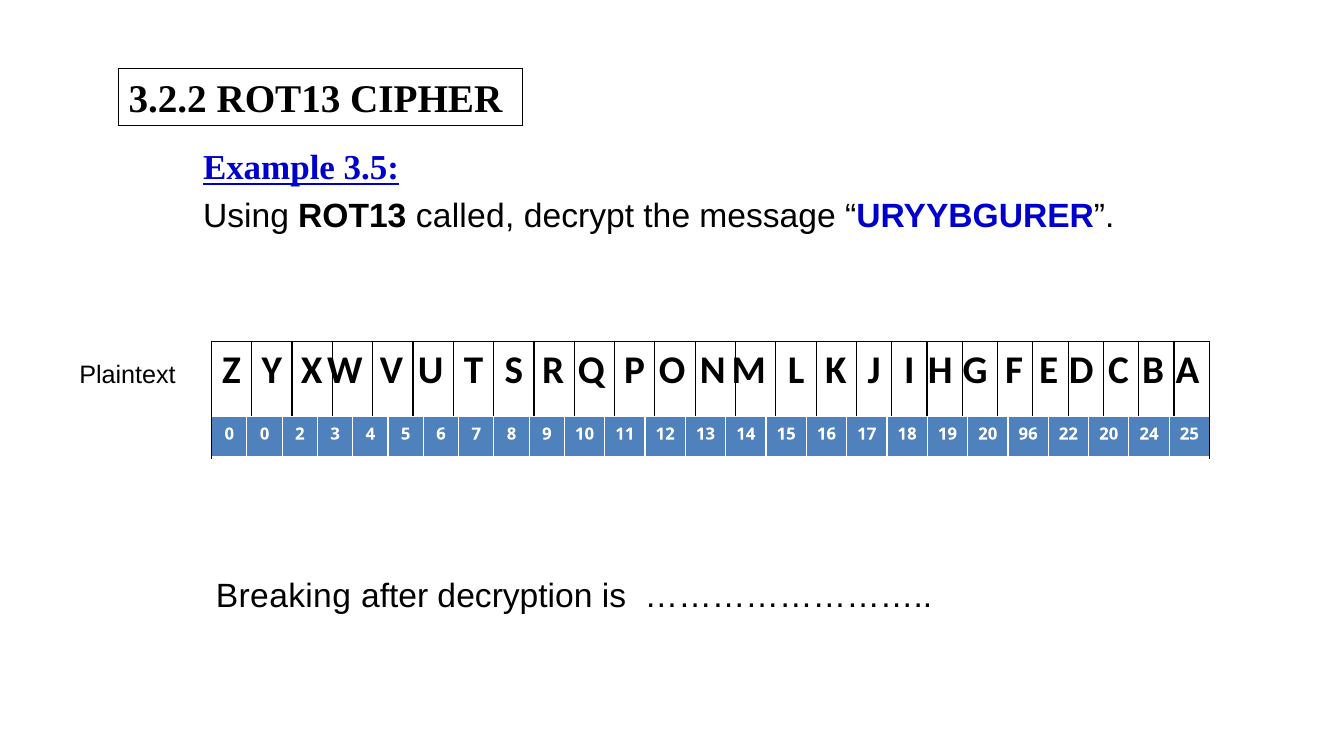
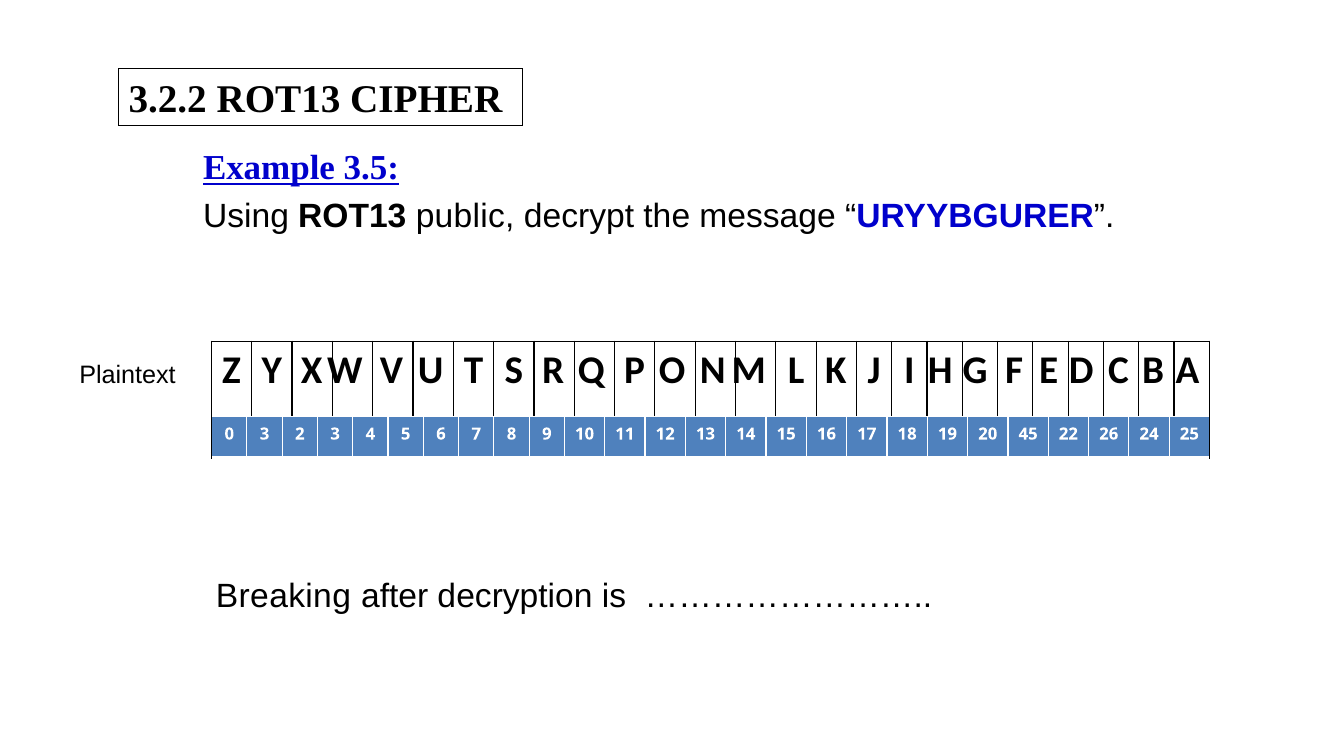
called: called -> public
0 0: 0 -> 3
96: 96 -> 45
22 20: 20 -> 26
